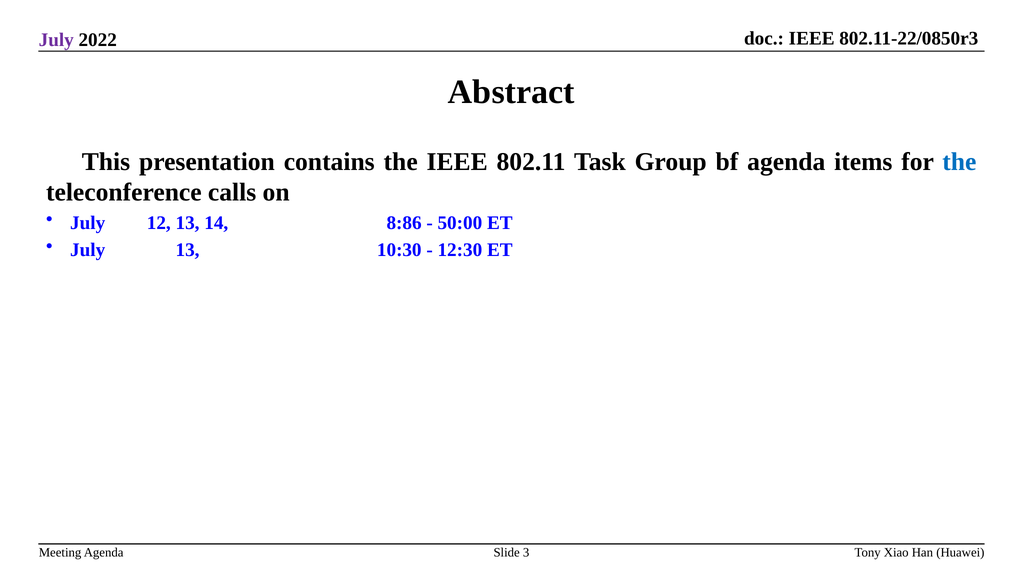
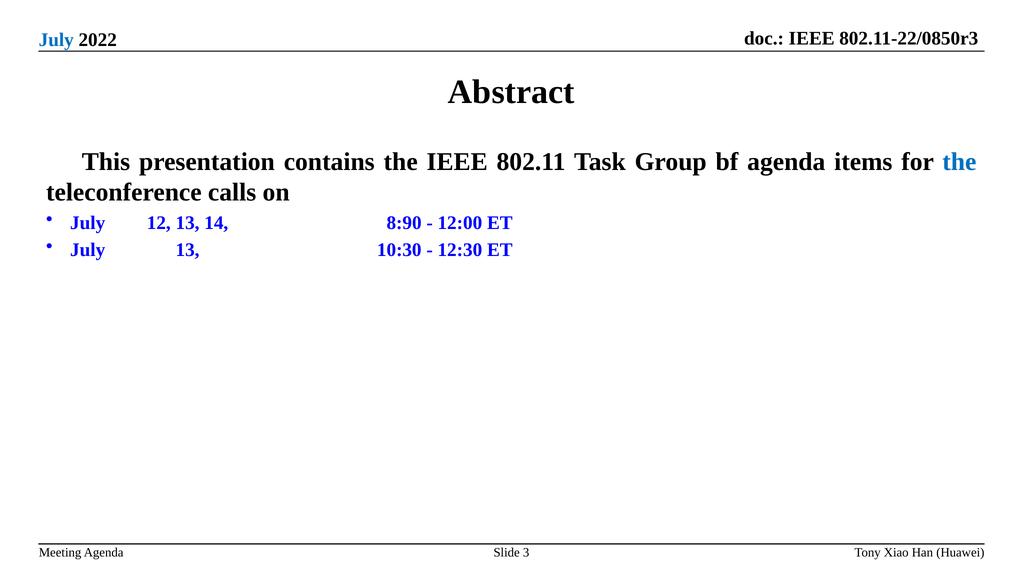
July at (56, 40) colour: purple -> blue
8:86: 8:86 -> 8:90
50:00: 50:00 -> 12:00
